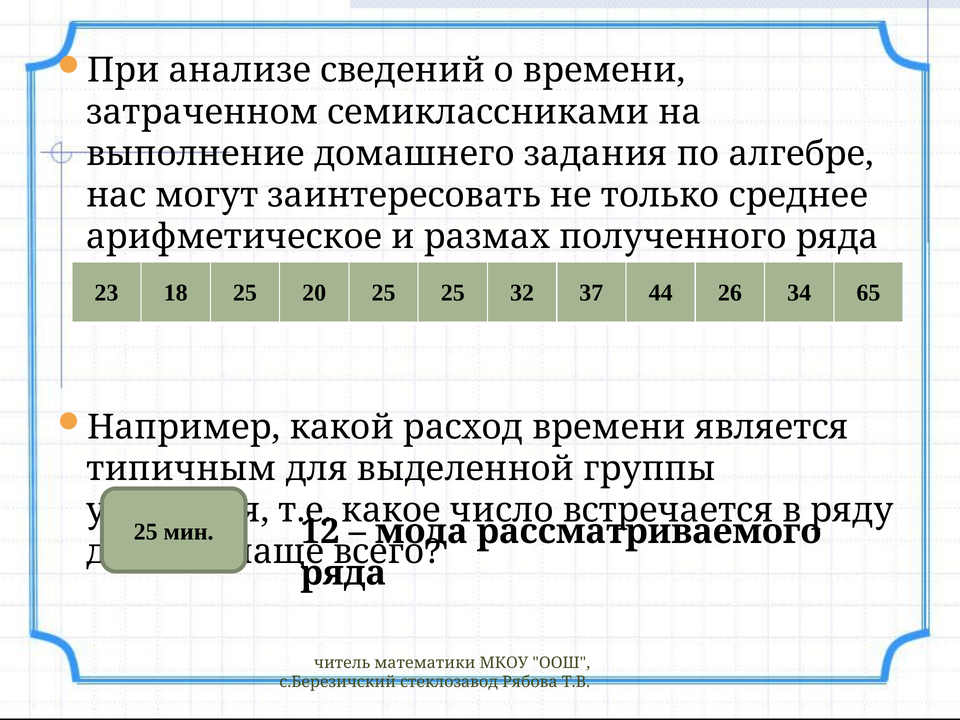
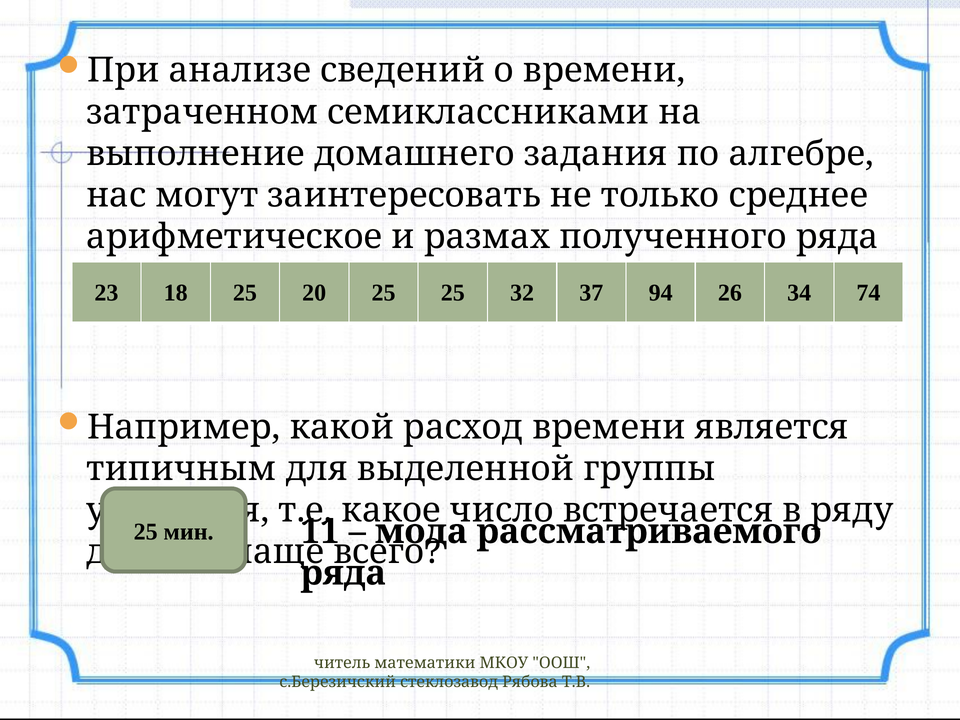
44: 44 -> 94
65: 65 -> 74
12: 12 -> 11
